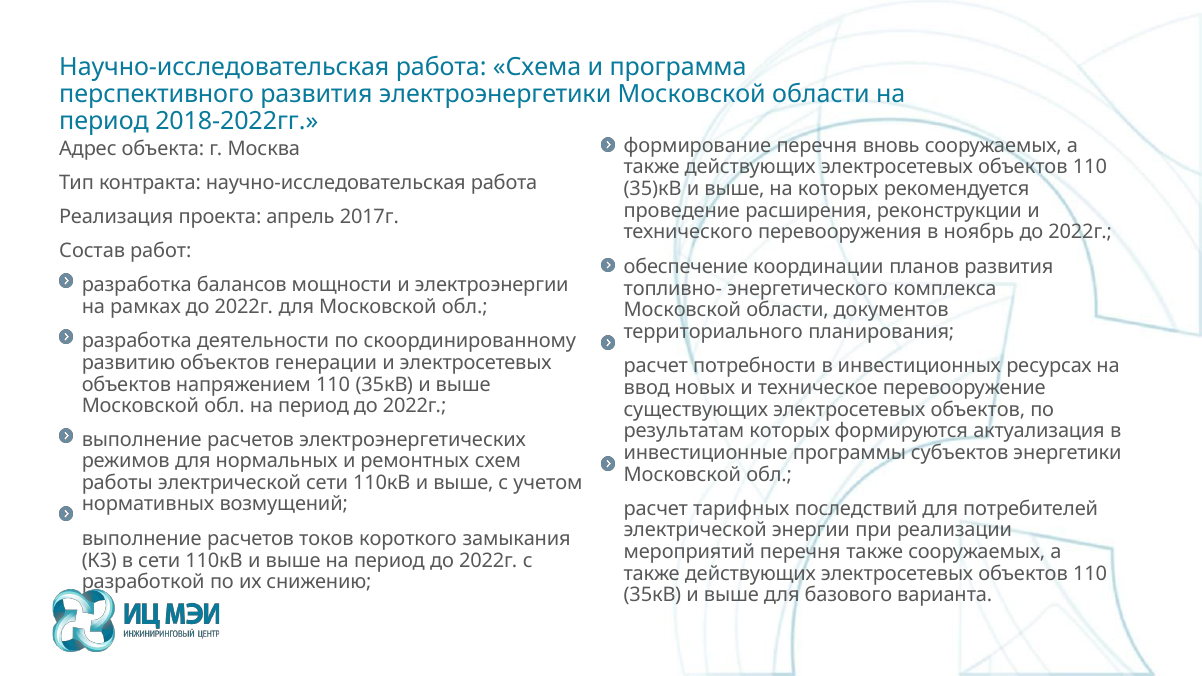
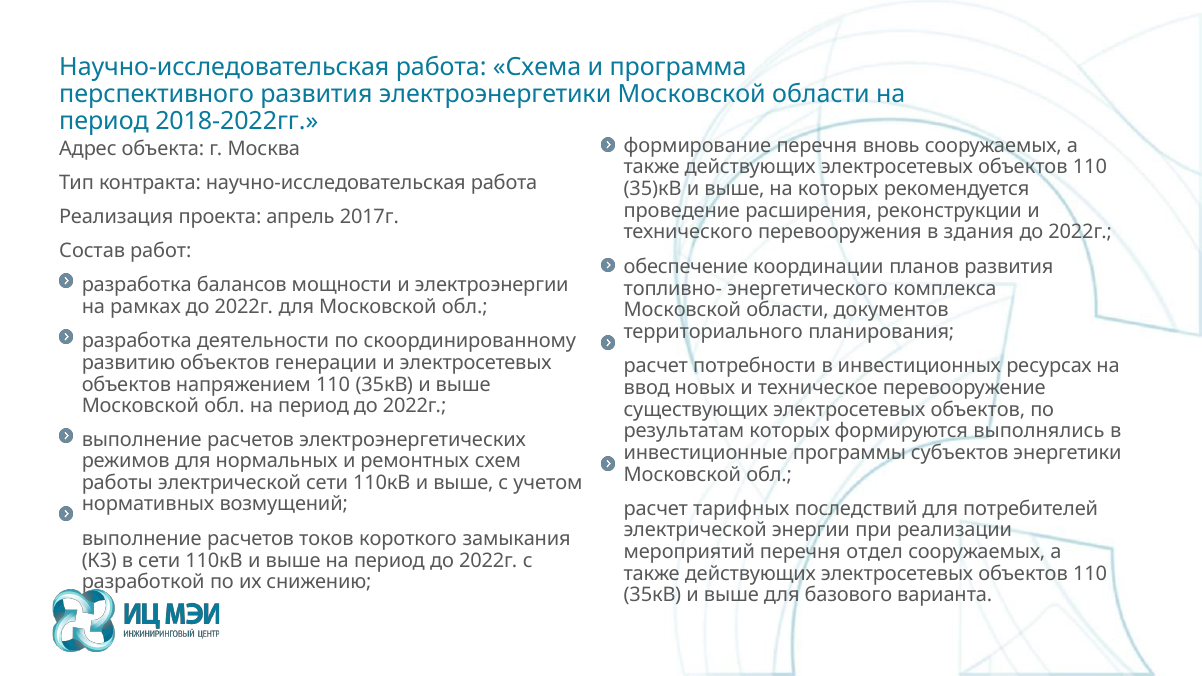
ноябрь: ноябрь -> здания
актуализация: актуализация -> выполнялись
перечня также: также -> отдел
